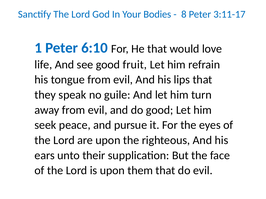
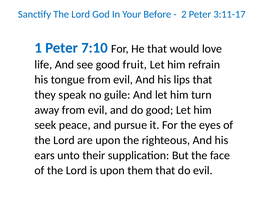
Bodies: Bodies -> Before
8: 8 -> 2
6:10: 6:10 -> 7:10
